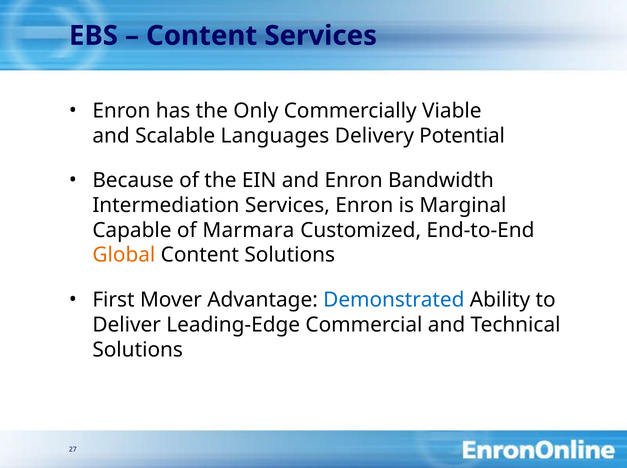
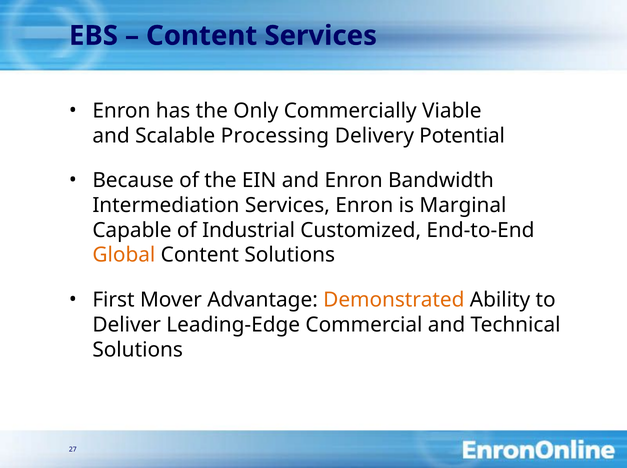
Languages: Languages -> Processing
Marmara: Marmara -> Industrial
Demonstrated colour: blue -> orange
